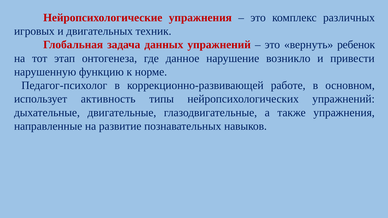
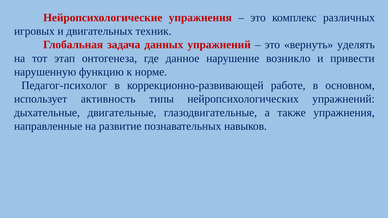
ребенок: ребенок -> уделять
